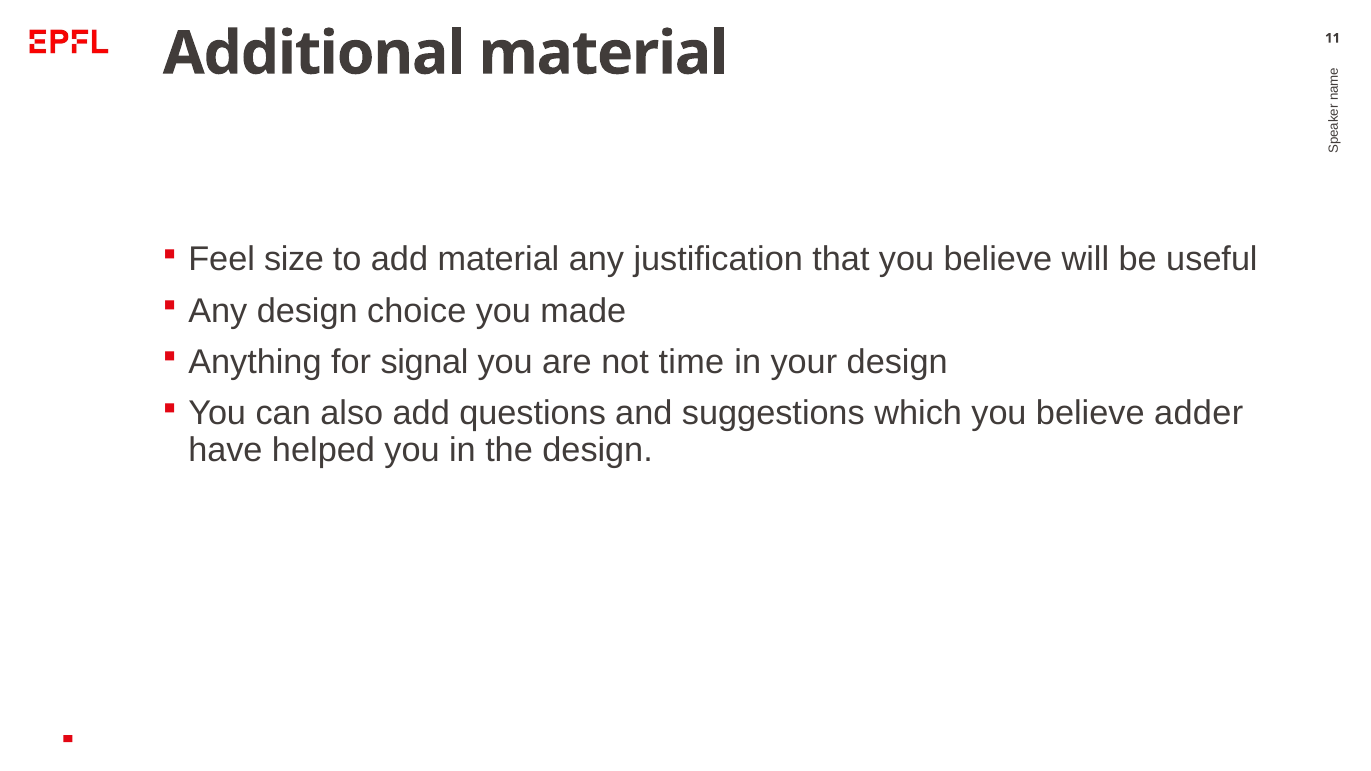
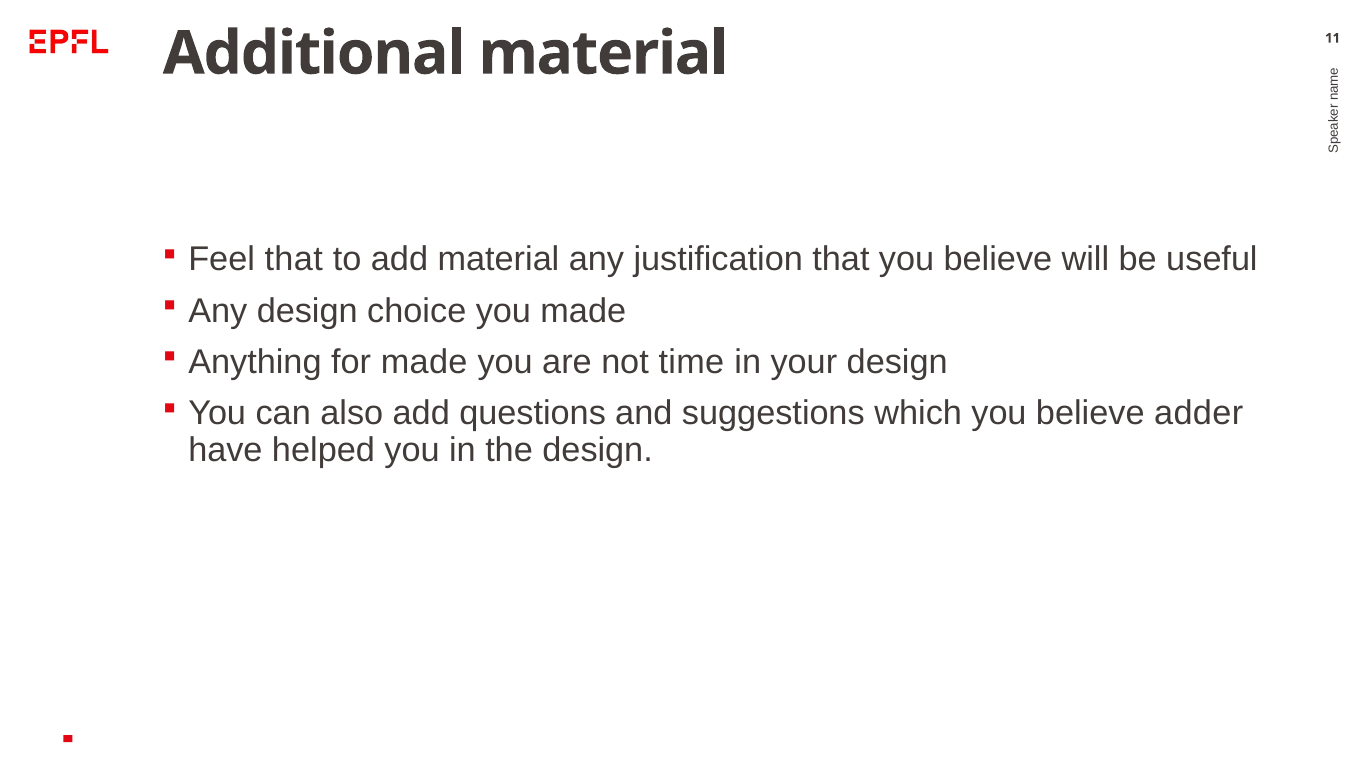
Feel size: size -> that
for signal: signal -> made
